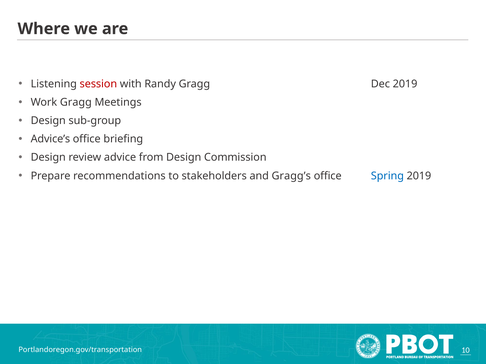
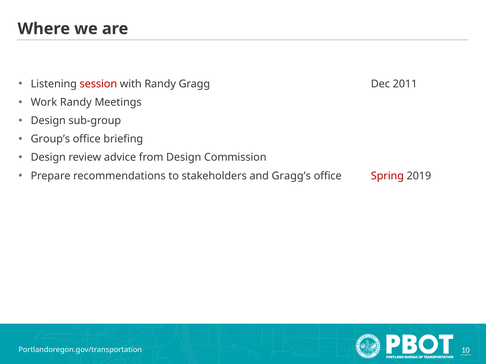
Dec 2019: 2019 -> 2011
Work Gragg: Gragg -> Randy
Advice’s: Advice’s -> Group’s
Spring colour: blue -> red
